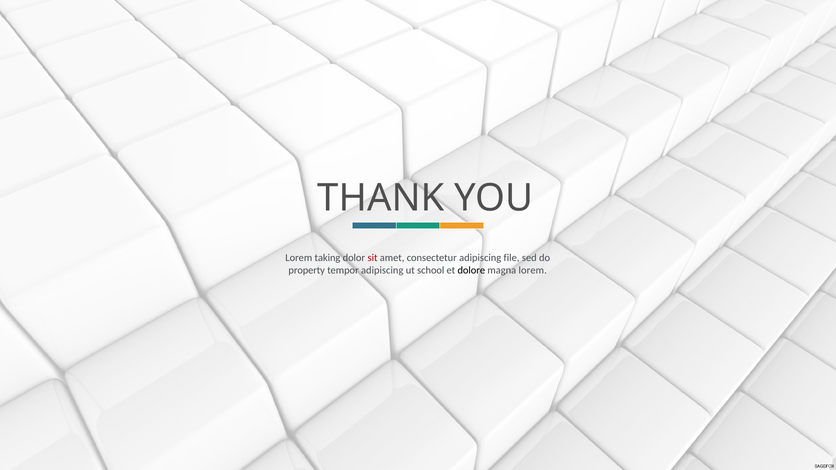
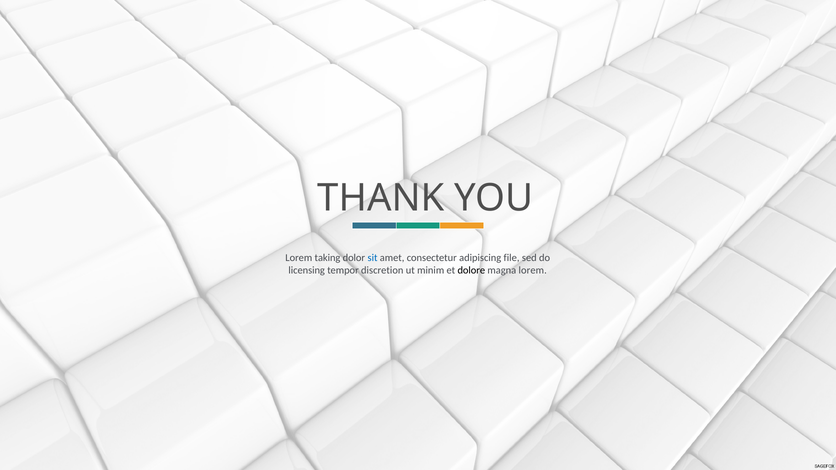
sit colour: red -> blue
property: property -> licensing
tempor adipiscing: adipiscing -> discretion
school: school -> minim
